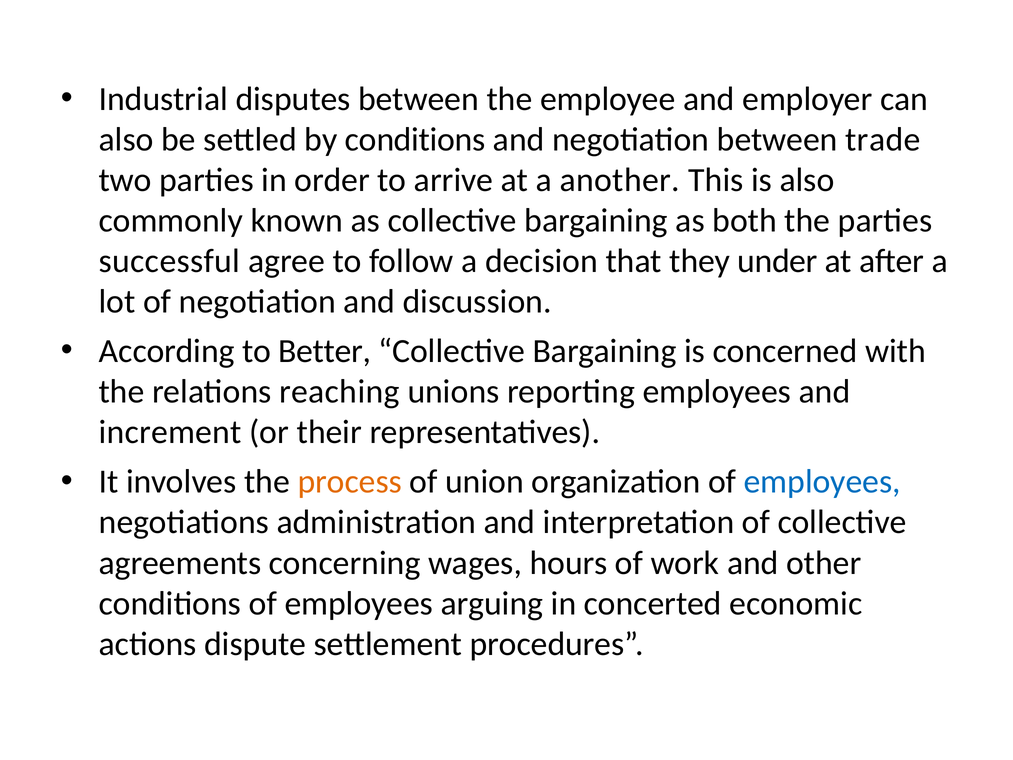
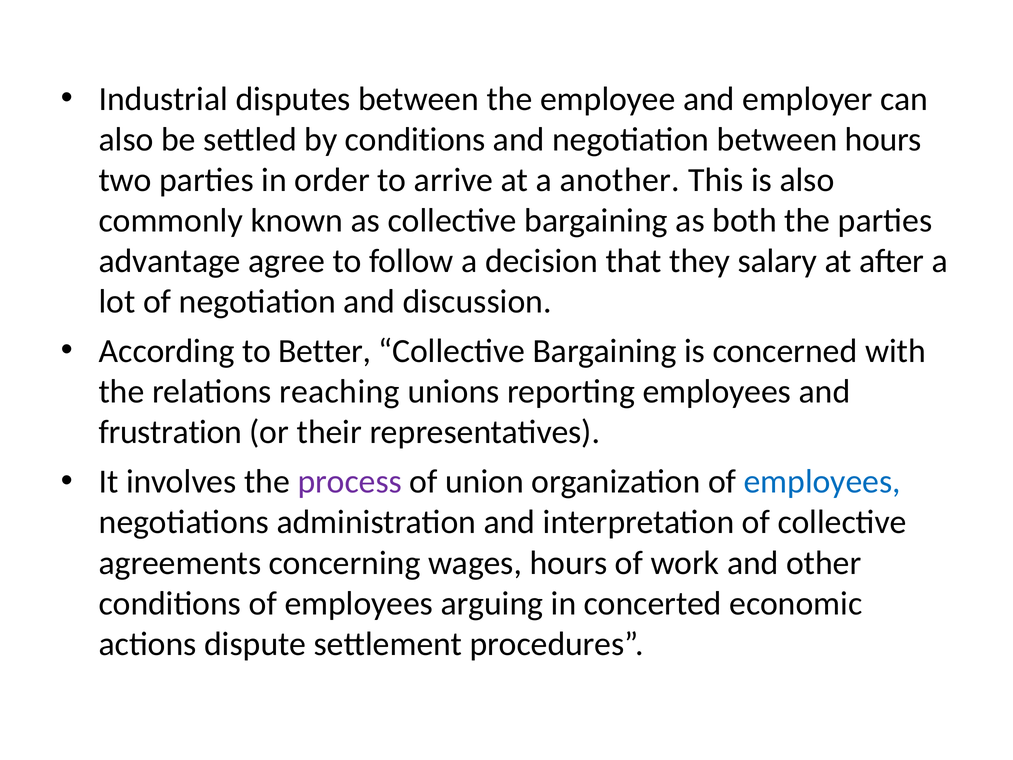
between trade: trade -> hours
successful: successful -> advantage
under: under -> salary
increment: increment -> frustration
process colour: orange -> purple
